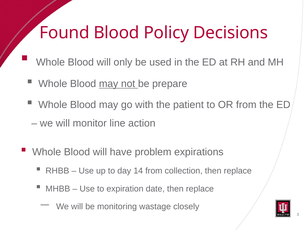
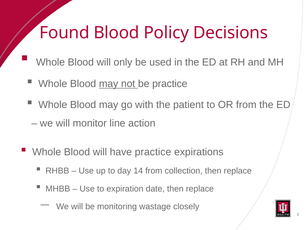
be prepare: prepare -> practice
have problem: problem -> practice
